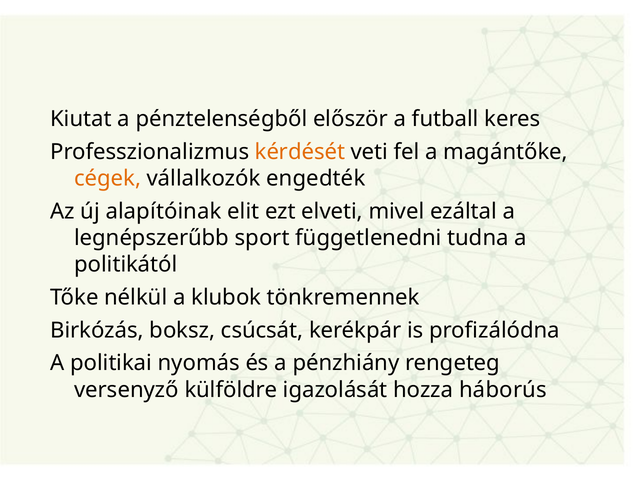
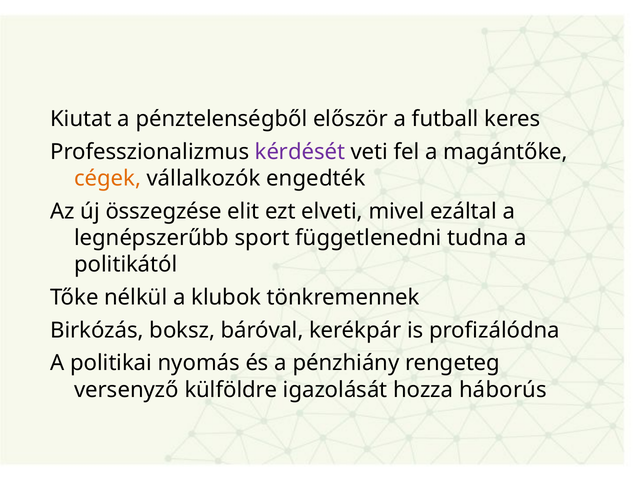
kérdését colour: orange -> purple
alapítóinak: alapítóinak -> összegzése
csúcsát: csúcsát -> báróval
